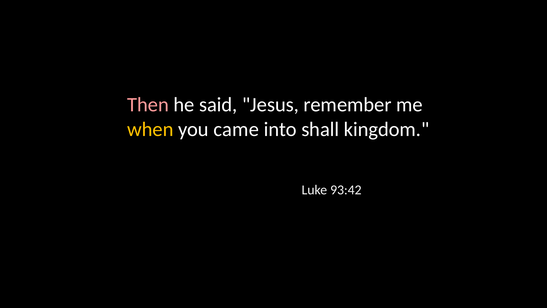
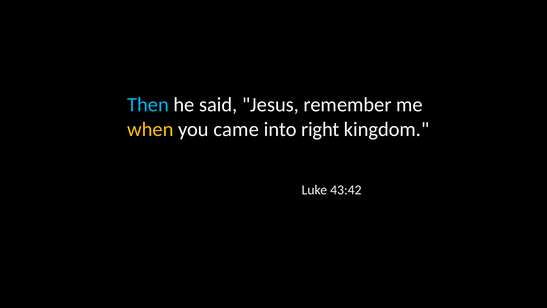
Then colour: pink -> light blue
shall: shall -> right
93:42: 93:42 -> 43:42
